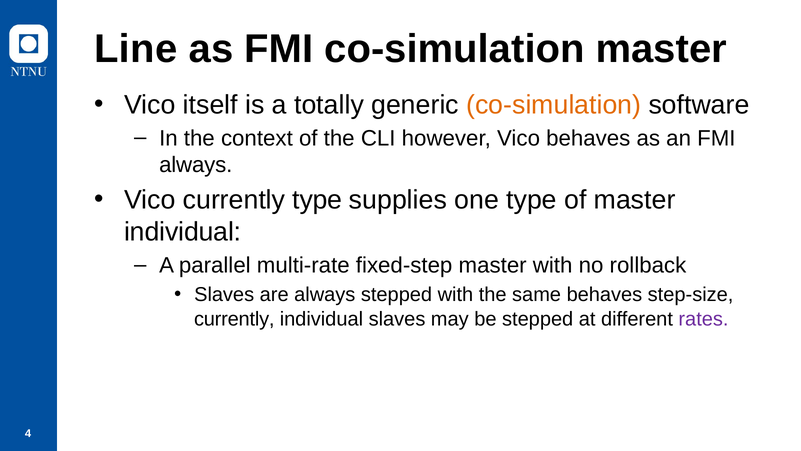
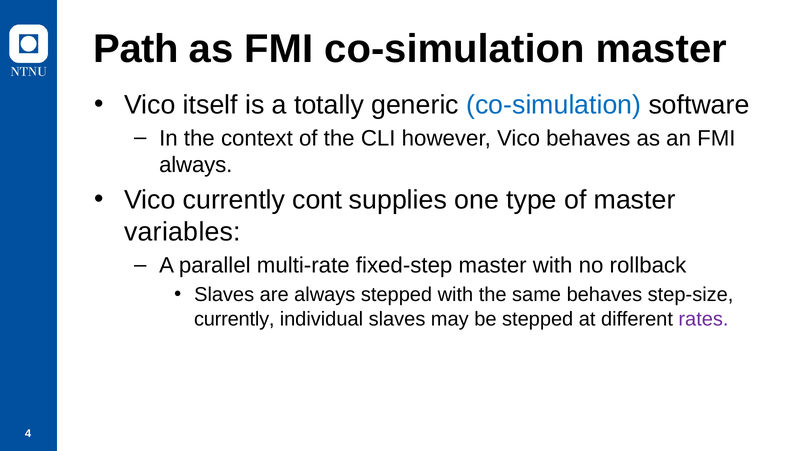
Line: Line -> Path
co-simulation at (554, 105) colour: orange -> blue
currently type: type -> cont
individual at (183, 232): individual -> variables
